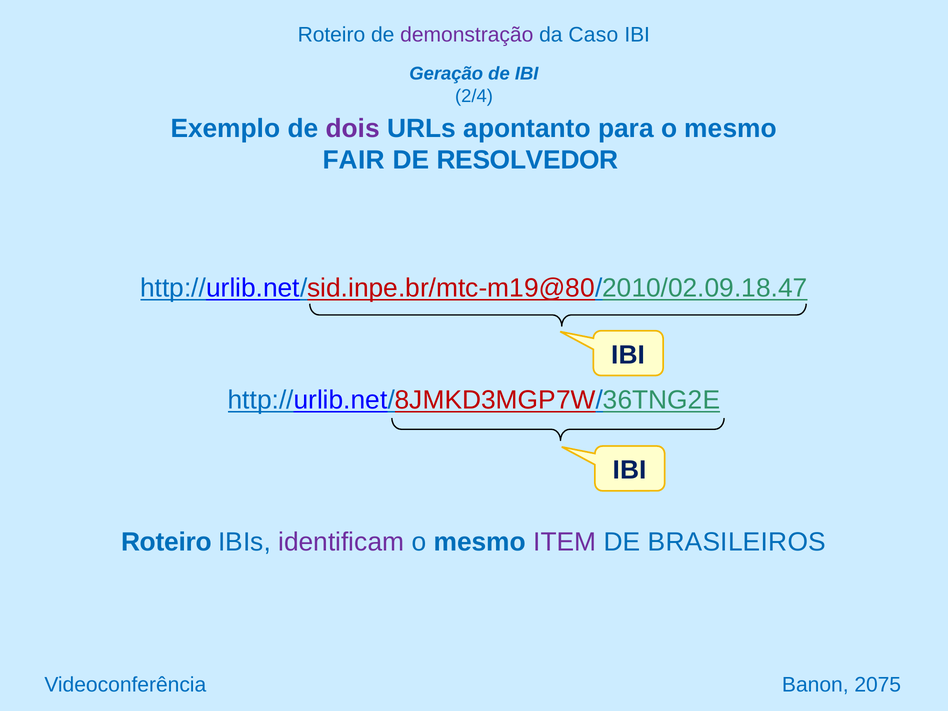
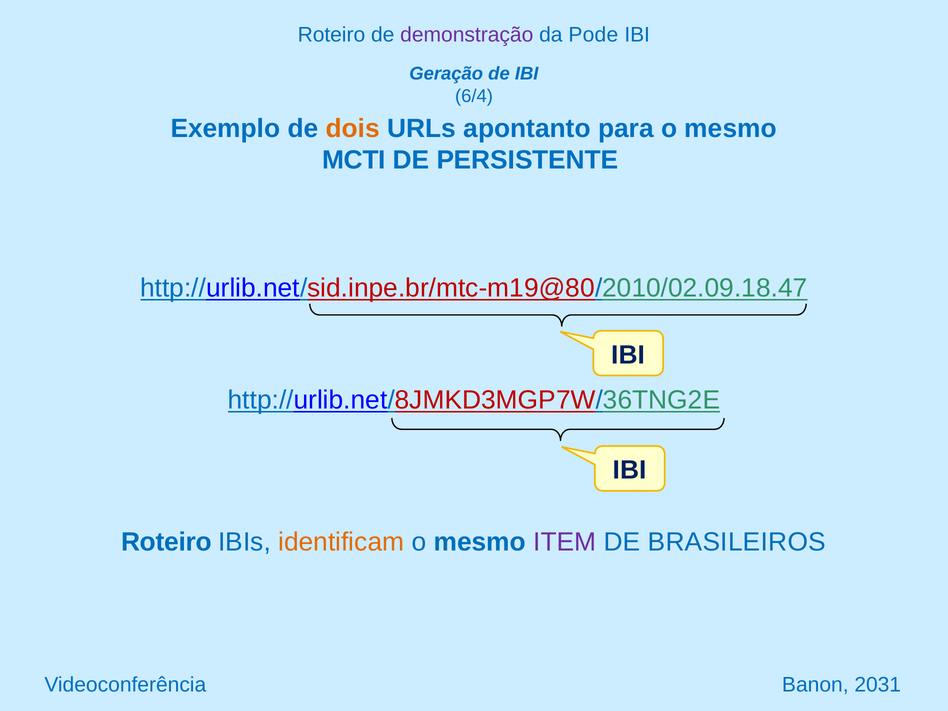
Caso: Caso -> Pode
2/4: 2/4 -> 6/4
dois colour: purple -> orange
FAIR: FAIR -> MCTI
RESOLVEDOR: RESOLVEDOR -> PERSISTENTE
identificam colour: purple -> orange
2075: 2075 -> 2031
